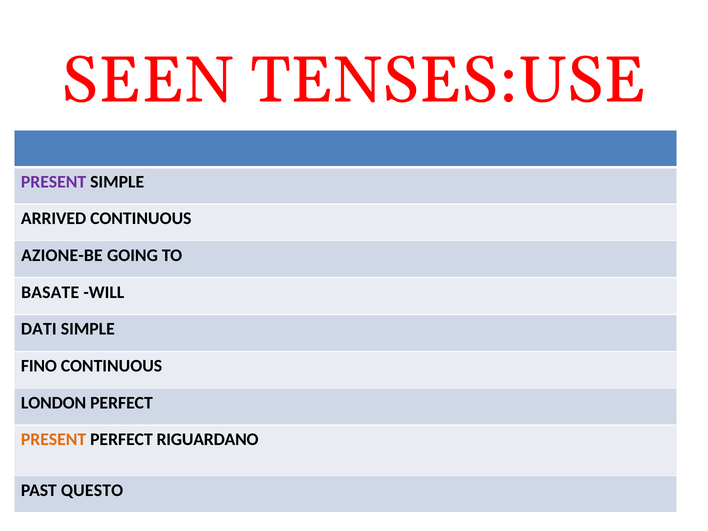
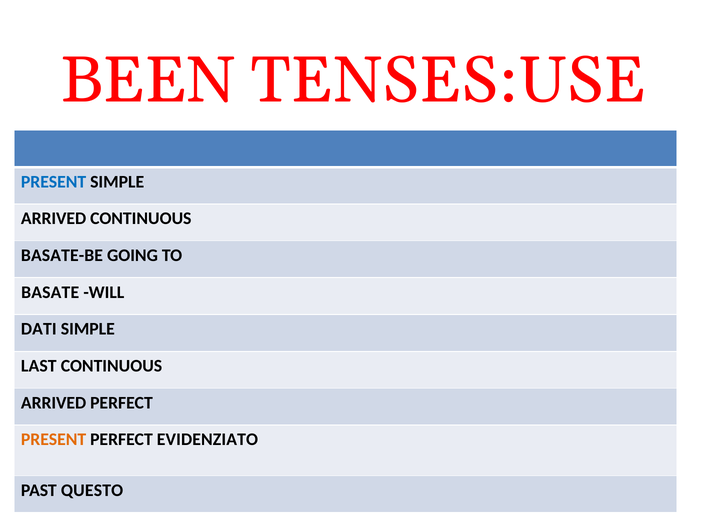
SEEN: SEEN -> BEEN
PRESENT at (54, 182) colour: purple -> blue
AZIONE-BE: AZIONE-BE -> BASATE-BE
FINO: FINO -> LAST
LONDON at (54, 403): LONDON -> ARRIVED
RIGUARDANO: RIGUARDANO -> EVIDENZIATO
